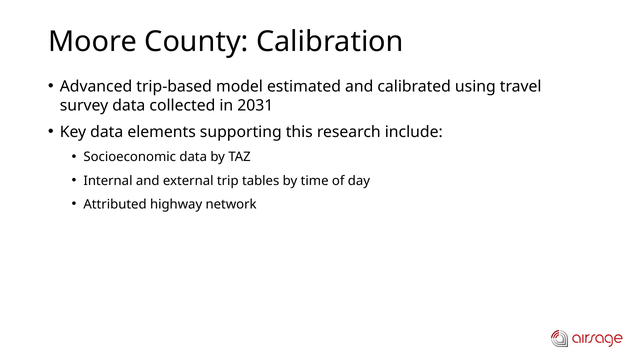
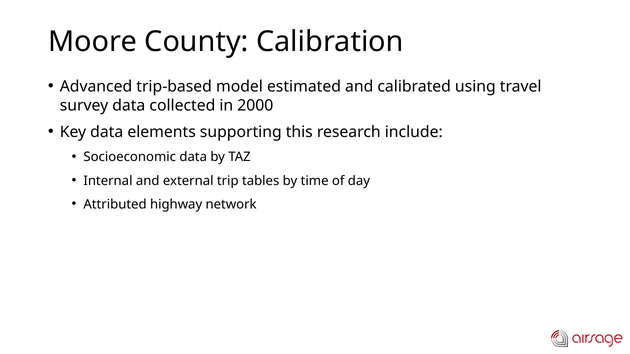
2031: 2031 -> 2000
